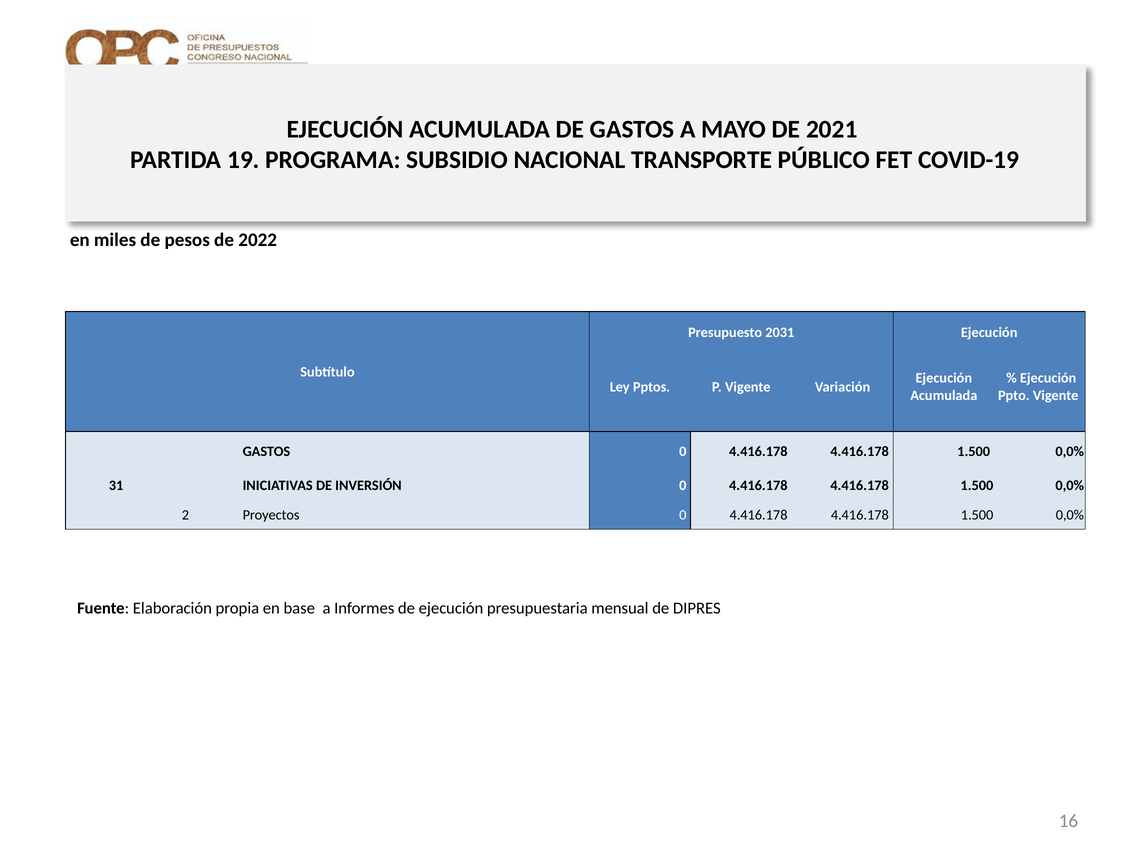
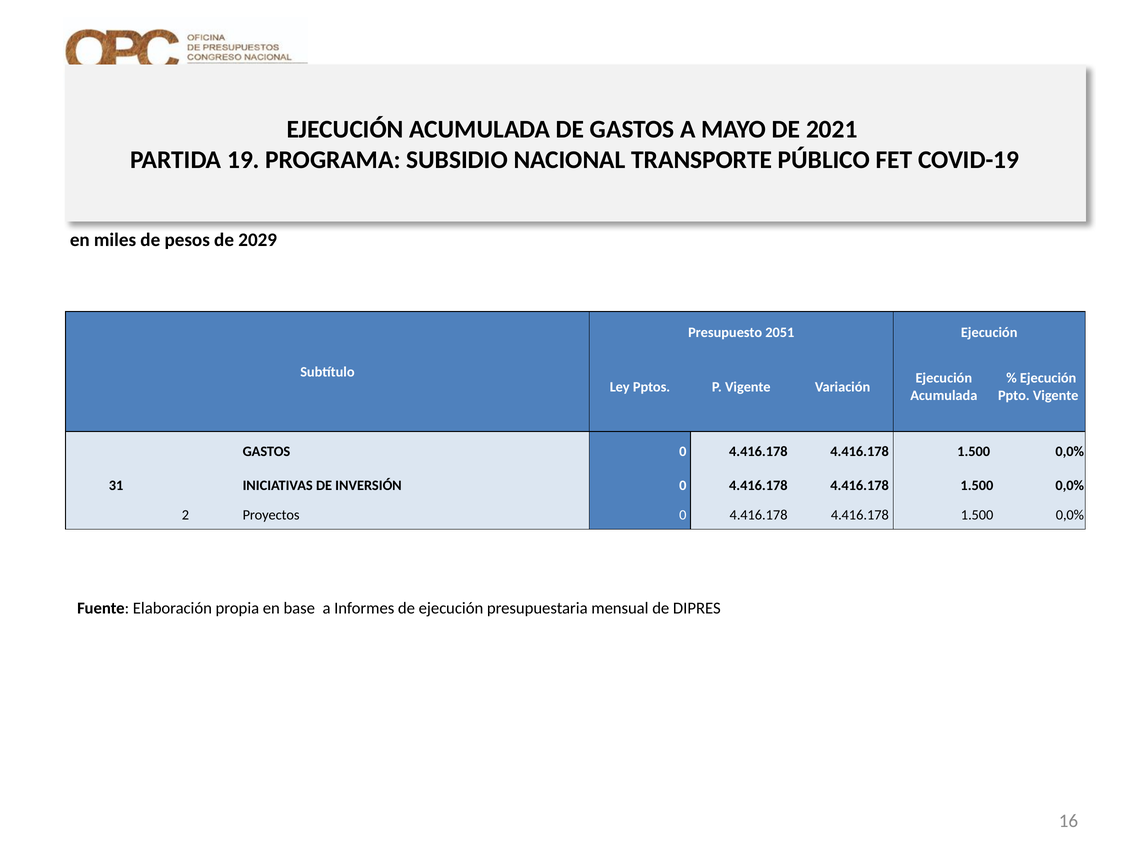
2022: 2022 -> 2029
2031: 2031 -> 2051
